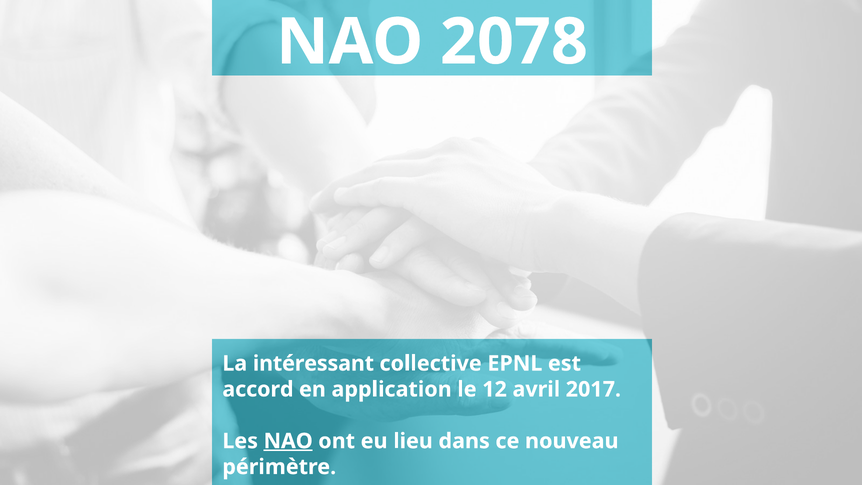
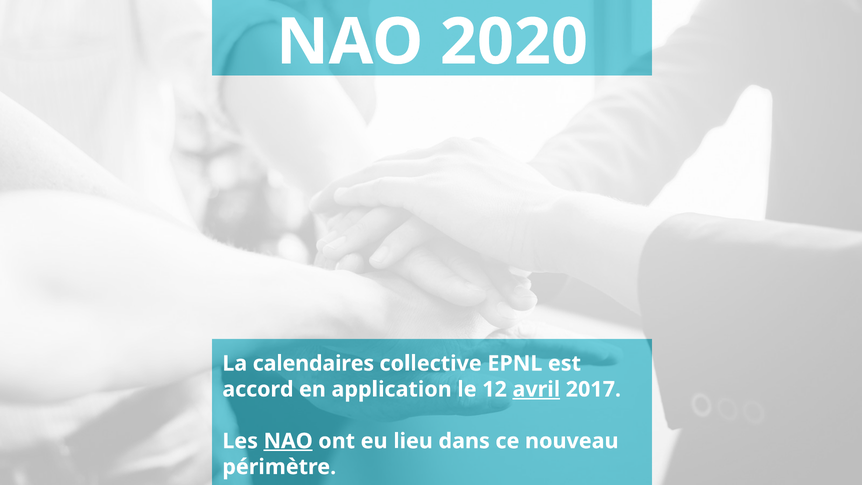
2078: 2078 -> 2020
intéressant: intéressant -> calendaires
avril underline: none -> present
